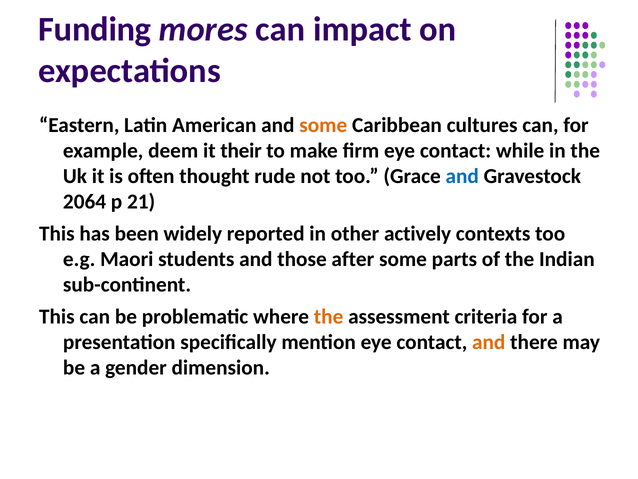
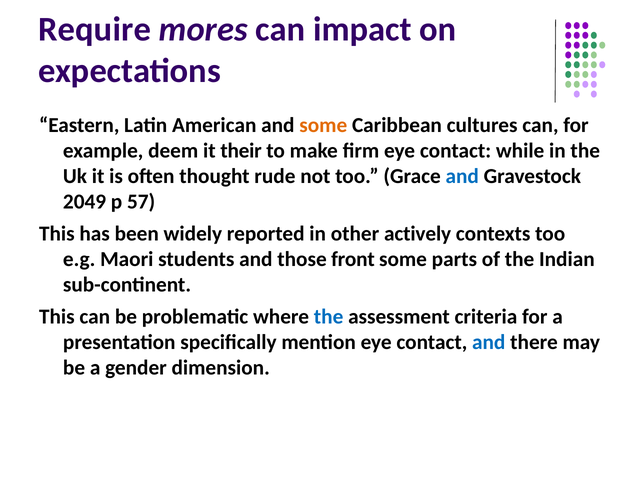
Funding: Funding -> Require
2064: 2064 -> 2049
21: 21 -> 57
after: after -> front
the at (329, 316) colour: orange -> blue
and at (489, 342) colour: orange -> blue
